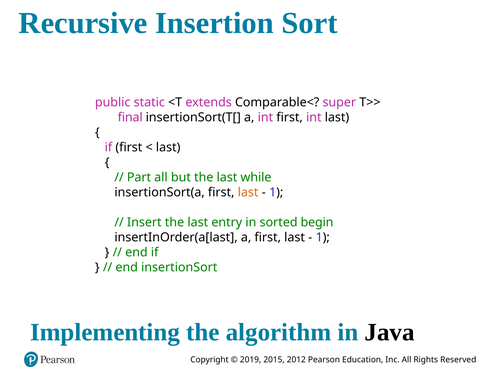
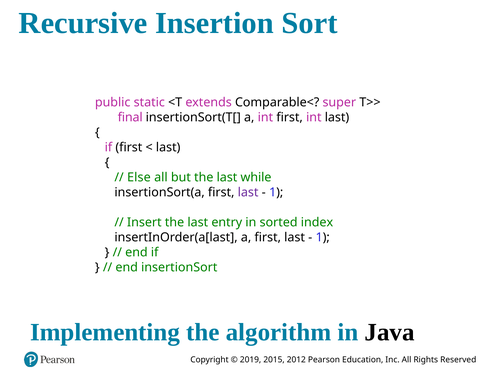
Part: Part -> Else
last at (248, 192) colour: orange -> purple
begin: begin -> index
